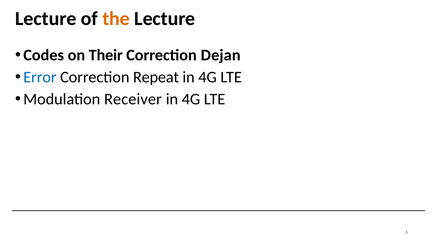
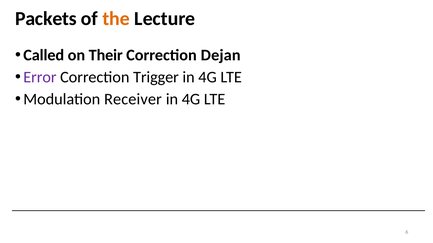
Lecture at (46, 19): Lecture -> Packets
Codes: Codes -> Called
Error colour: blue -> purple
Repeat: Repeat -> Trigger
